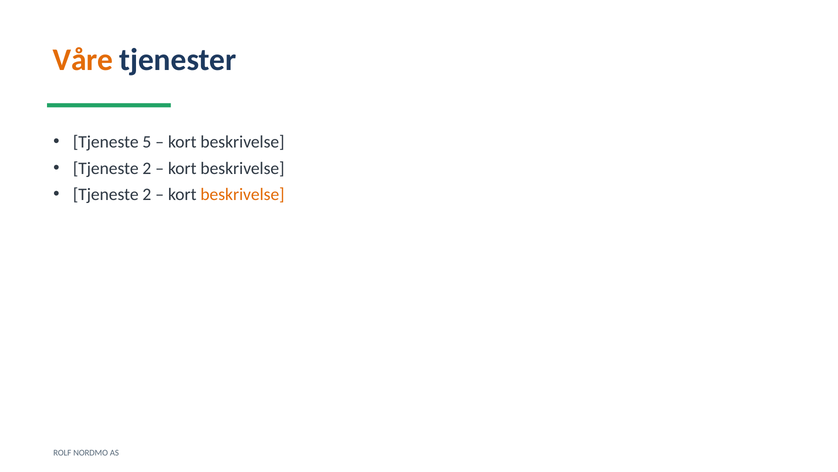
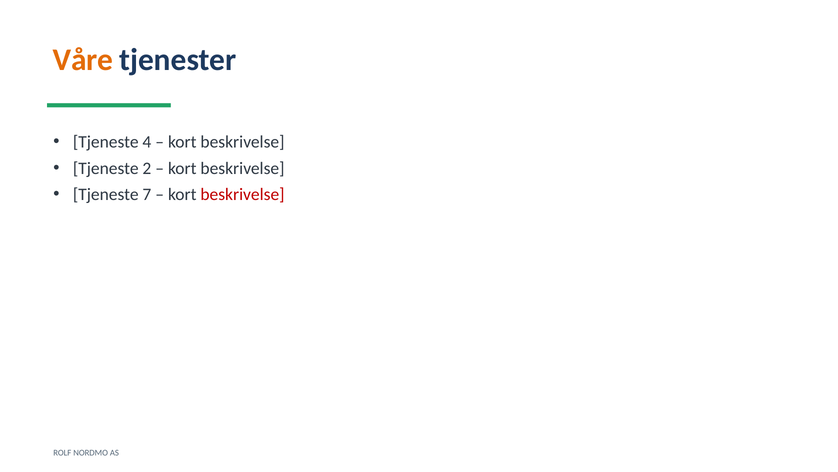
5: 5 -> 4
2 at (147, 194): 2 -> 7
beskrivelse at (242, 194) colour: orange -> red
